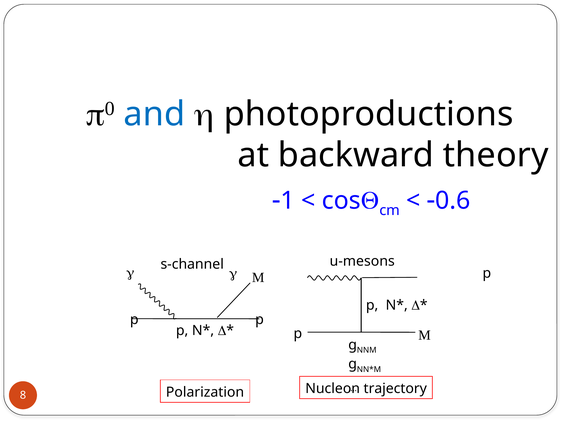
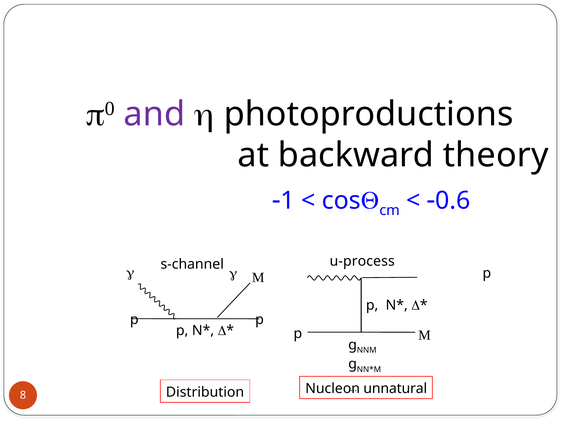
and colour: blue -> purple
u-mesons: u-mesons -> u-process
Polarization: Polarization -> Distribution
trajectory: trajectory -> unnatural
